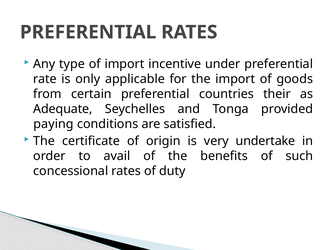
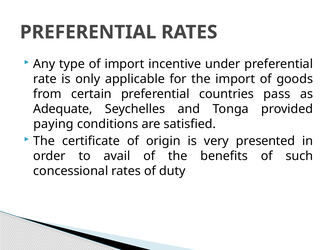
their: their -> pass
undertake: undertake -> presented
